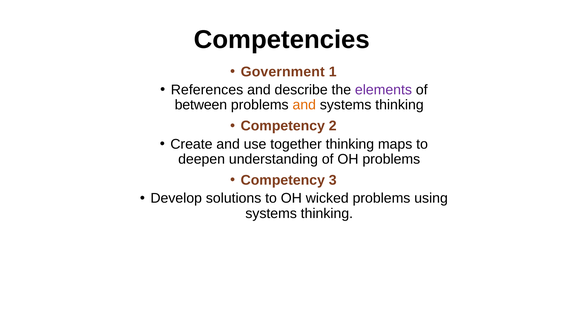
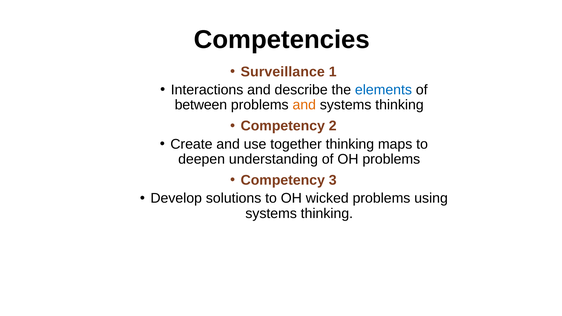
Government: Government -> Surveillance
References: References -> Interactions
elements colour: purple -> blue
